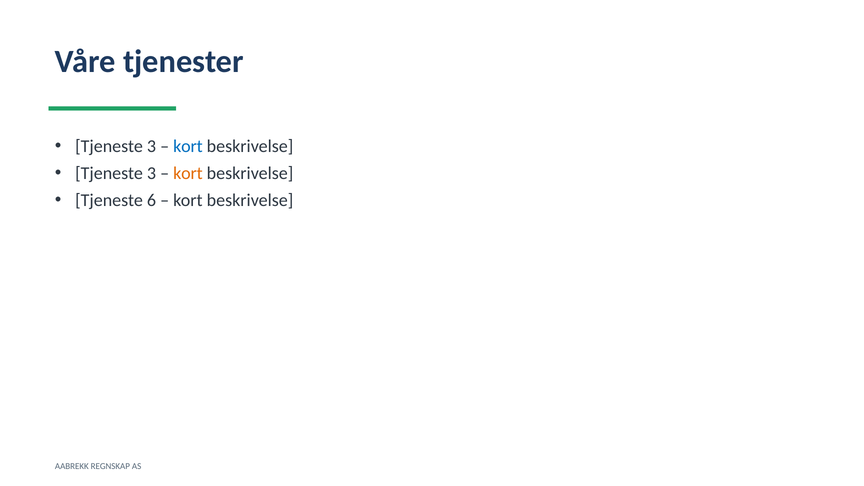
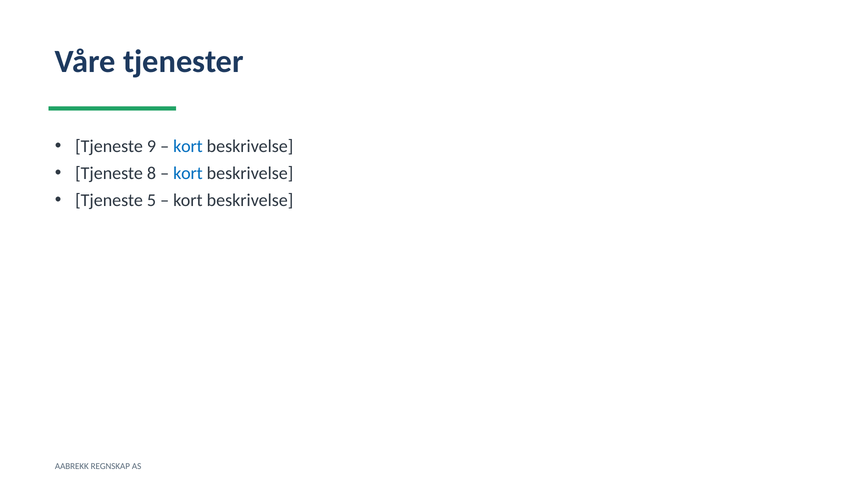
3 at (151, 146): 3 -> 9
3 at (151, 173): 3 -> 8
kort at (188, 173) colour: orange -> blue
6: 6 -> 5
